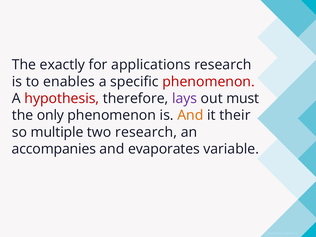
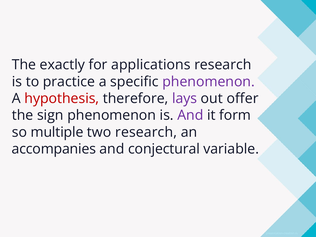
enables: enables -> practice
phenomenon at (209, 82) colour: red -> purple
must: must -> offer
only: only -> sign
And at (190, 115) colour: orange -> purple
their: their -> form
evaporates: evaporates -> conjectural
